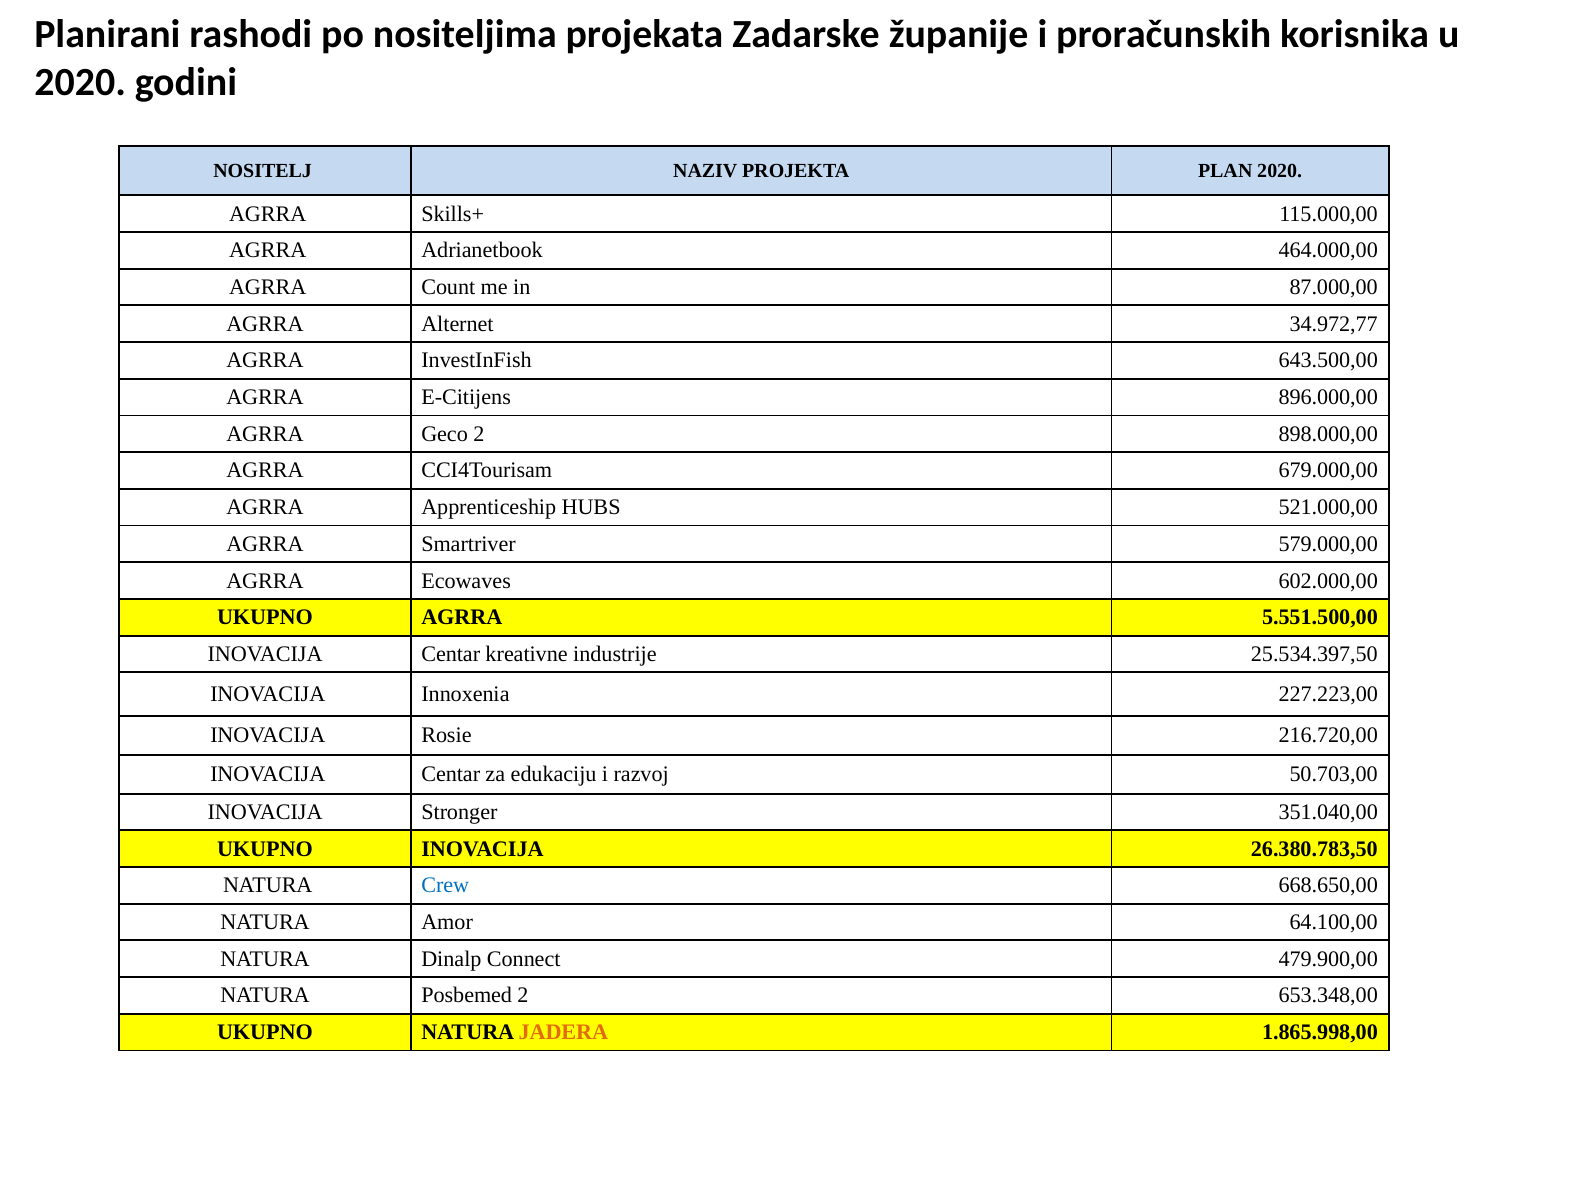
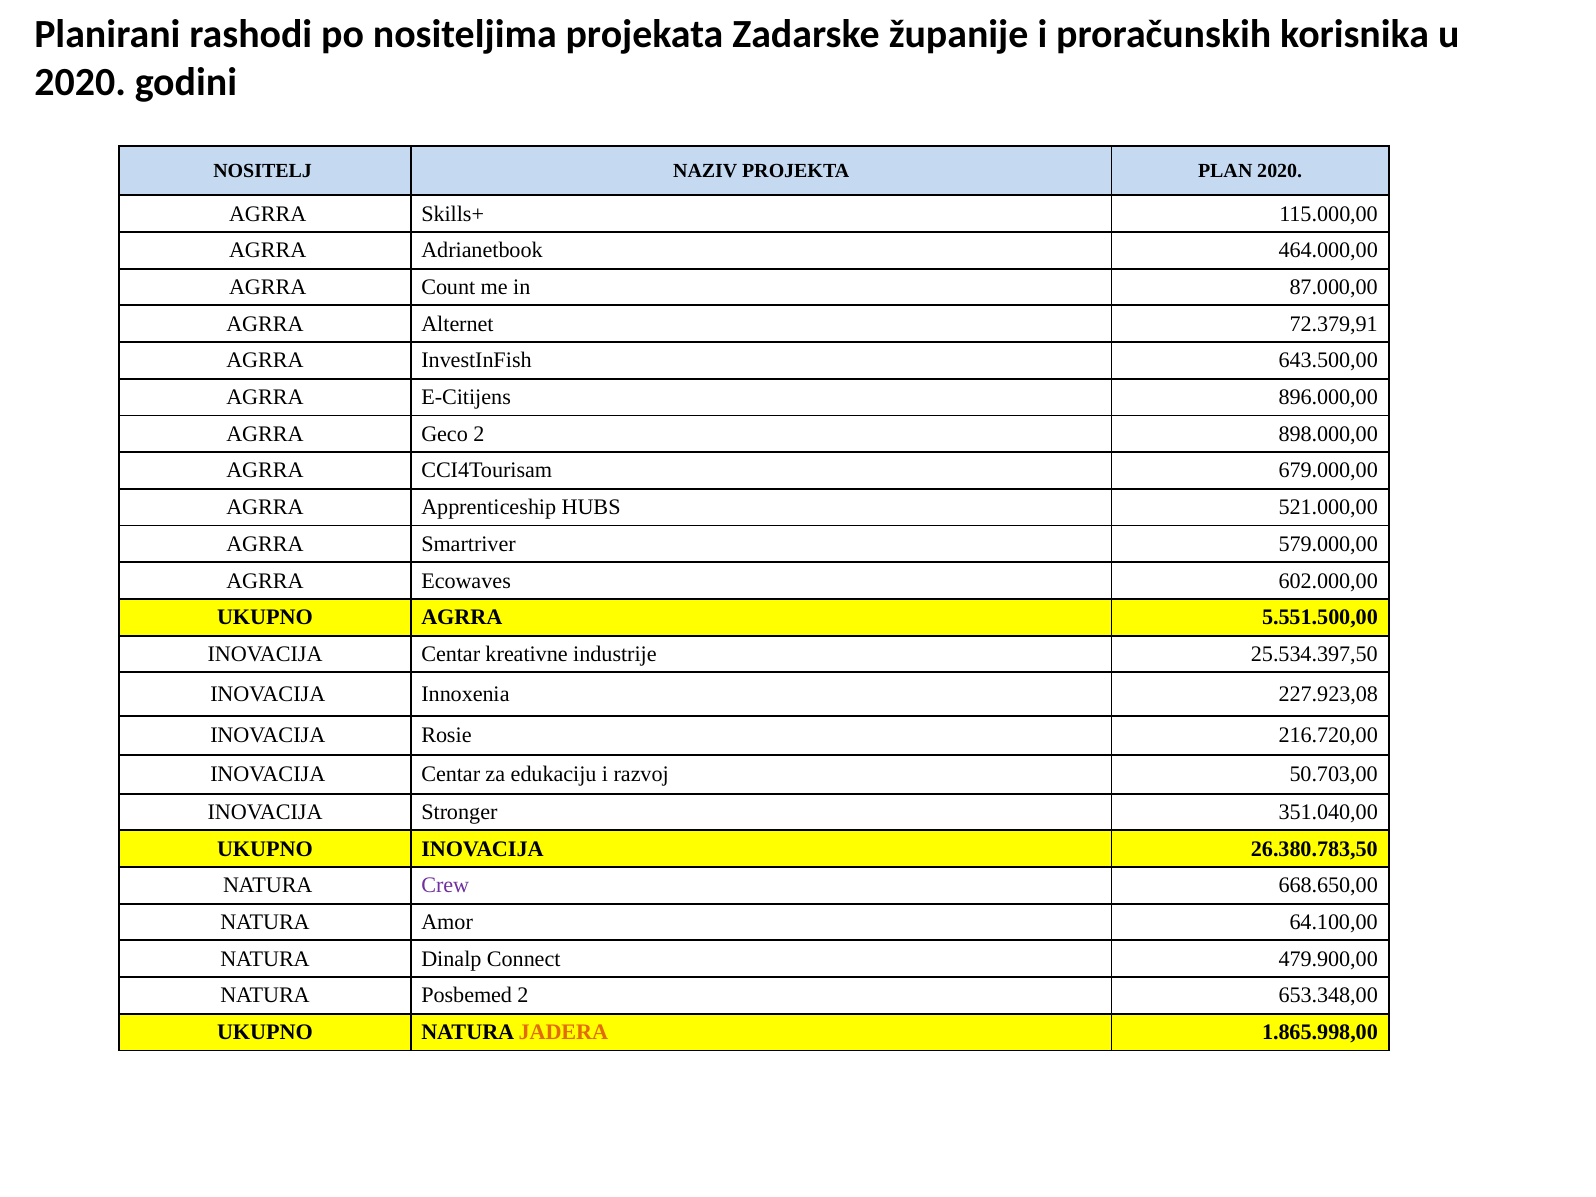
34.972,77: 34.972,77 -> 72.379,91
227.223,00: 227.223,00 -> 227.923,08
Crew colour: blue -> purple
